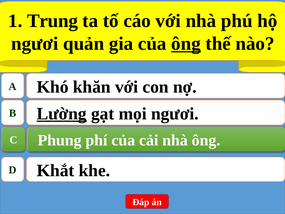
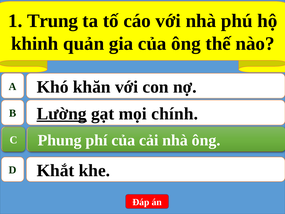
ngươi at (35, 44): ngươi -> khinh
ông at (186, 44) underline: present -> none
mọi ngươi: ngươi -> chính
